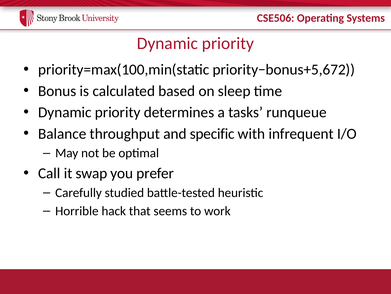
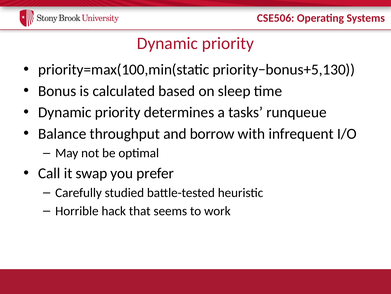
priority−bonus+5,672: priority−bonus+5,672 -> priority−bonus+5,130
specific: specific -> borrow
